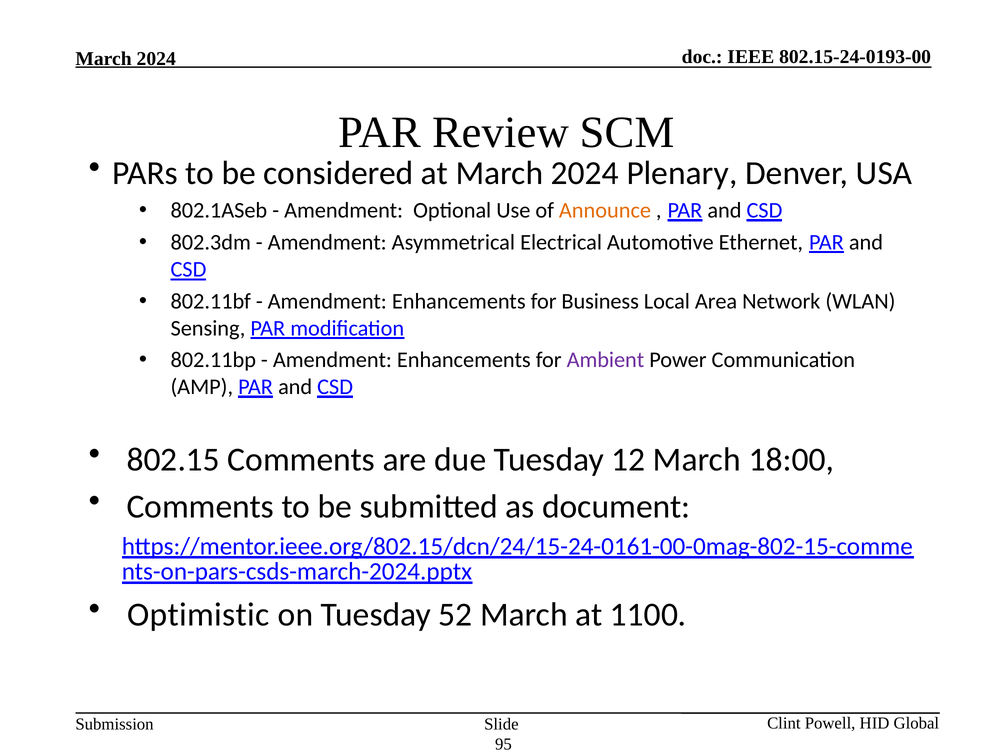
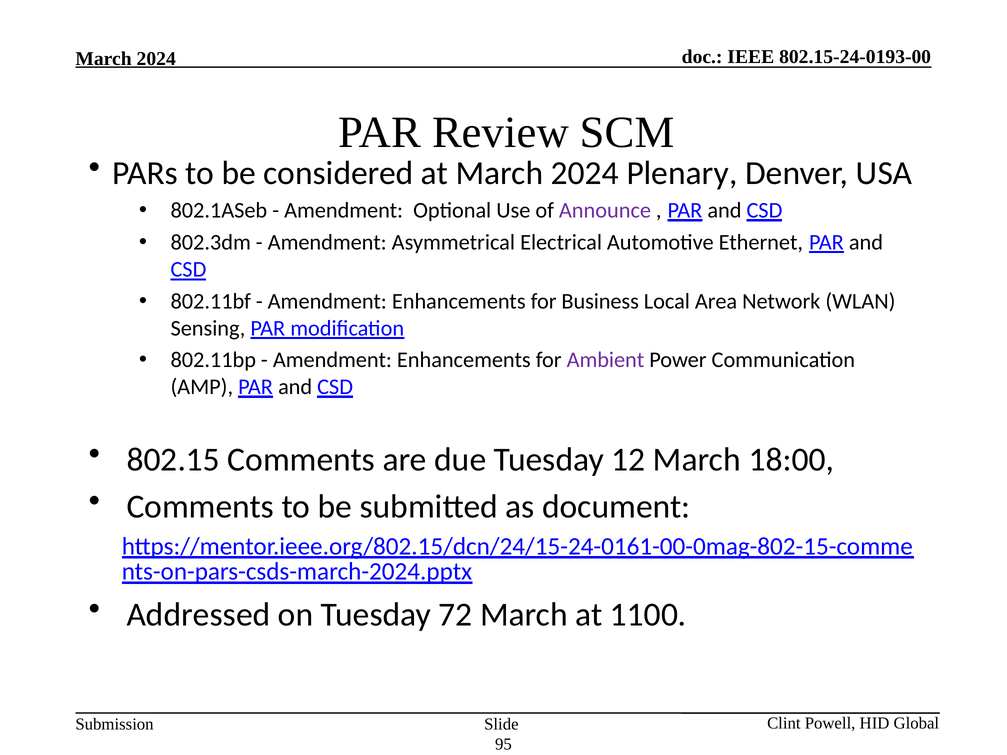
Announce colour: orange -> purple
Optimistic: Optimistic -> Addressed
52: 52 -> 72
